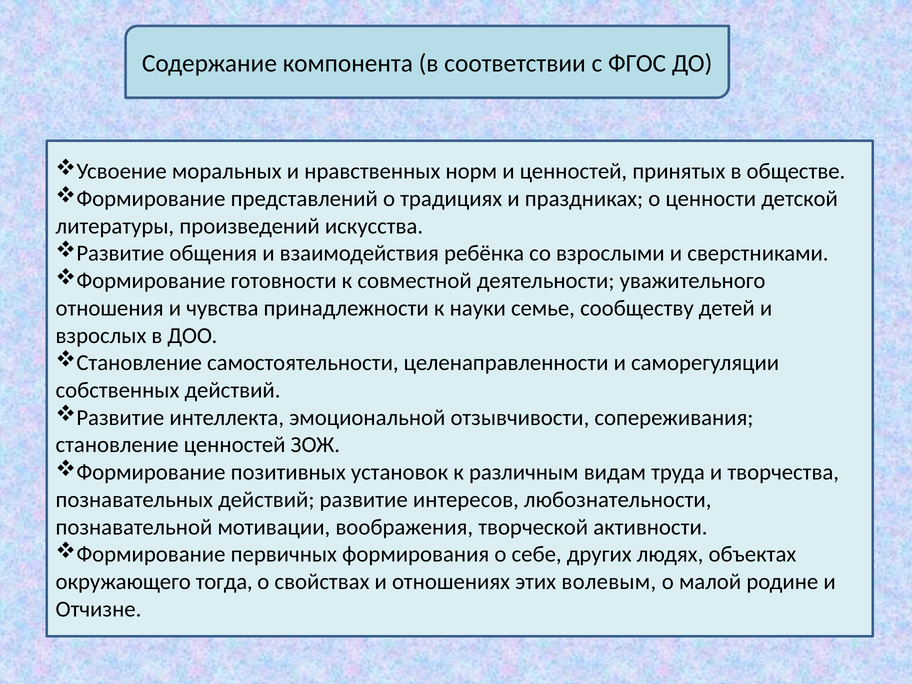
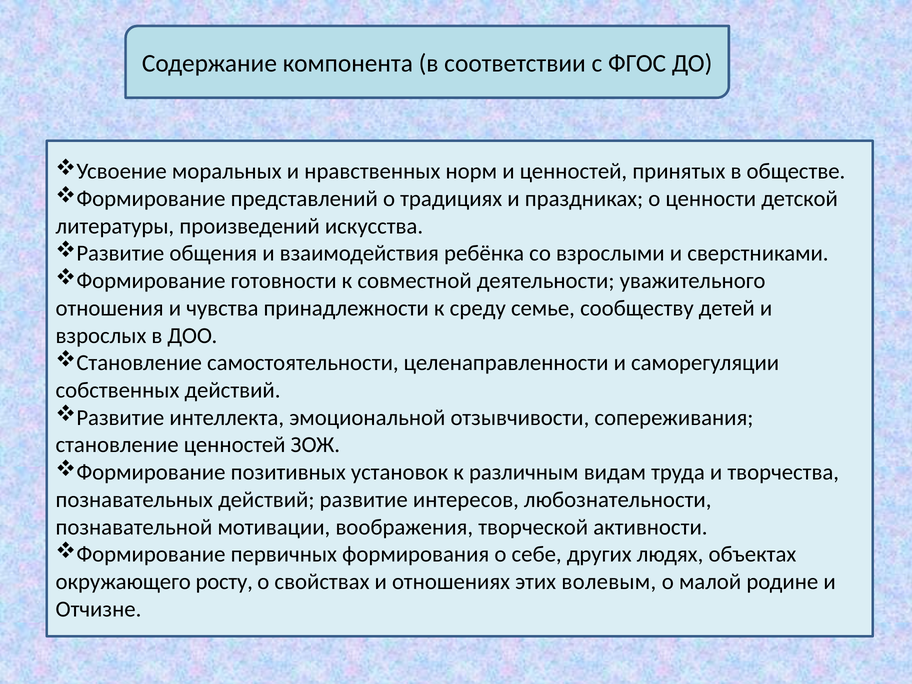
науки: науки -> среду
тогда: тогда -> росту
